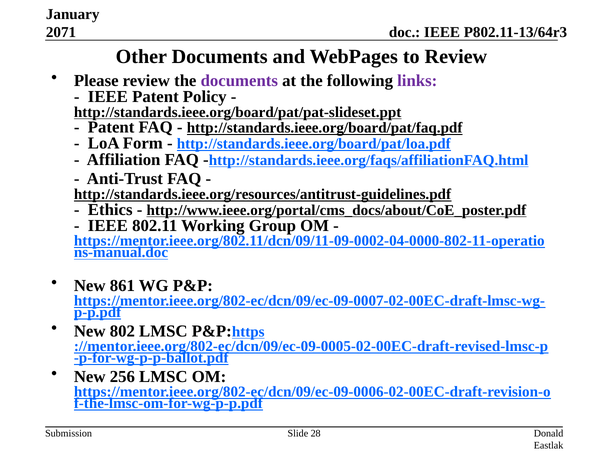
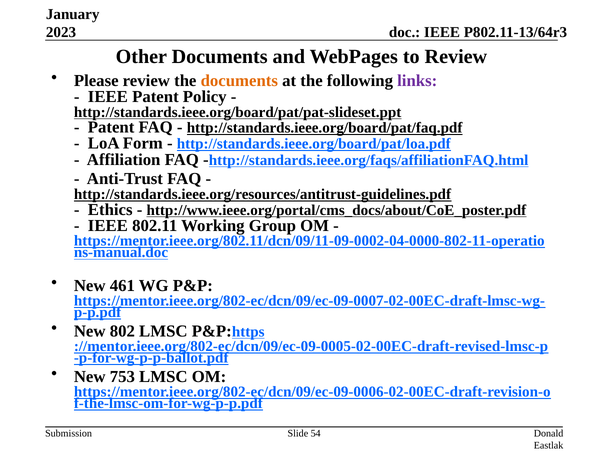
2071: 2071 -> 2023
documents at (239, 81) colour: purple -> orange
861: 861 -> 461
256: 256 -> 753
28: 28 -> 54
